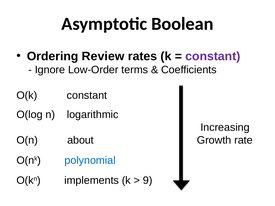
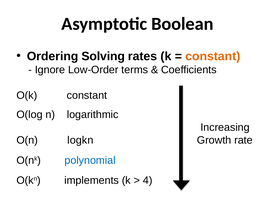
Review: Review -> Solving
constant at (213, 56) colour: purple -> orange
about: about -> logkn
9: 9 -> 4
